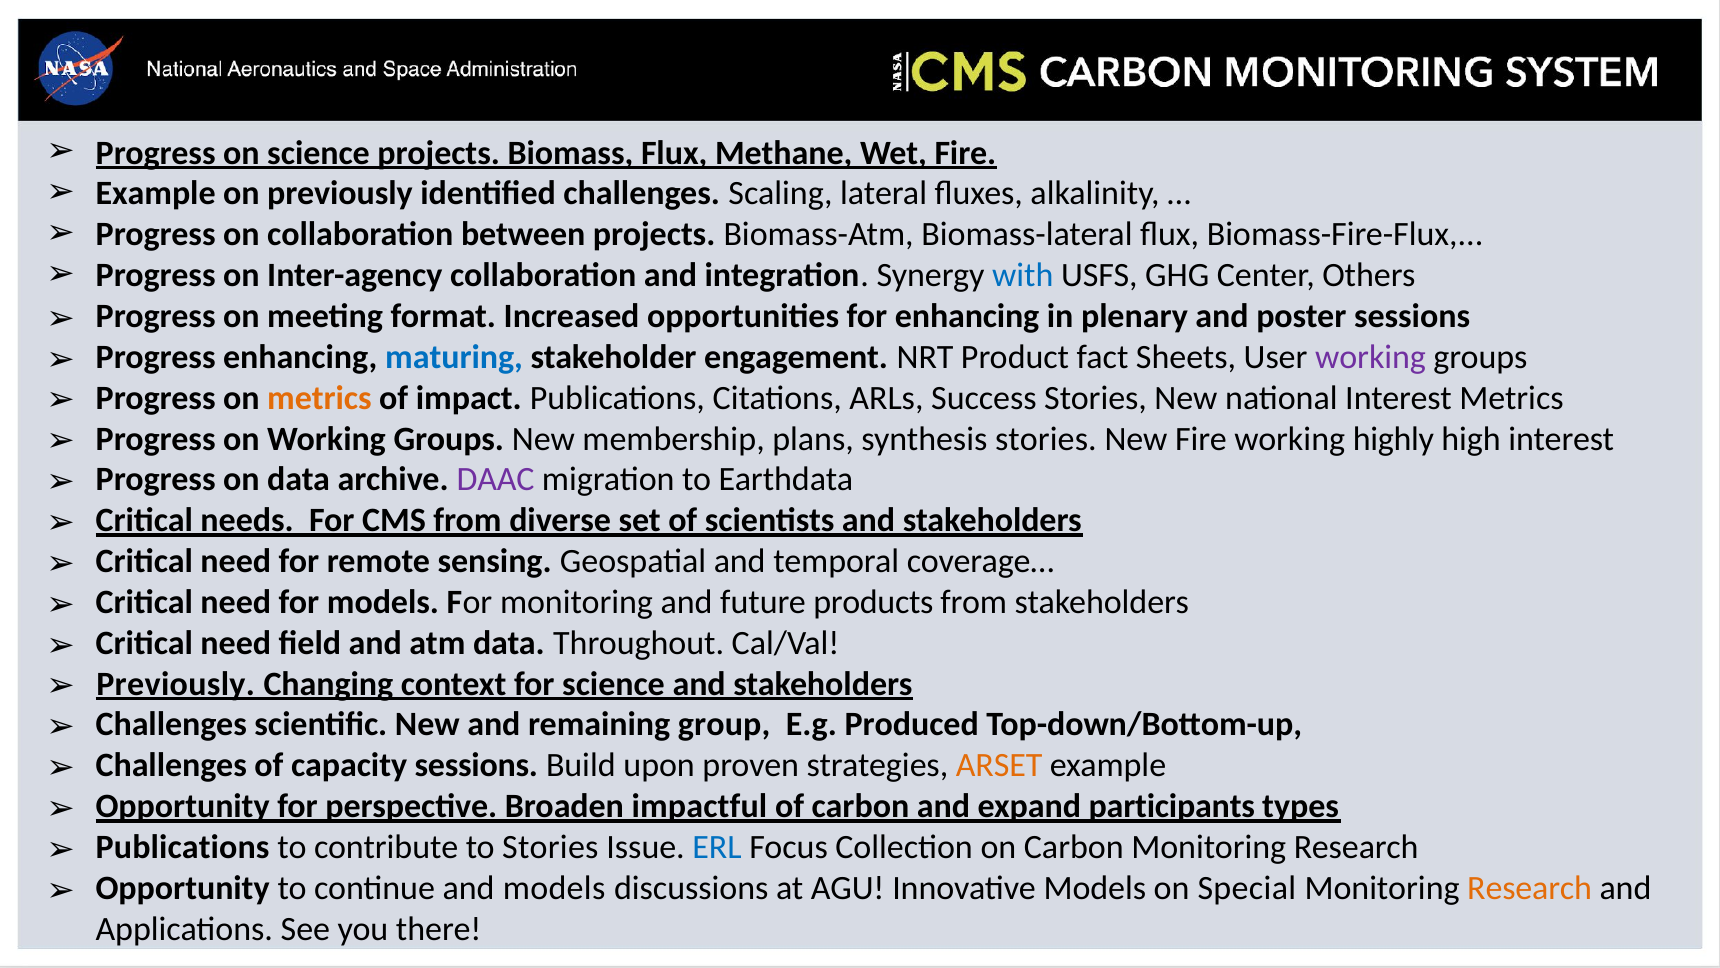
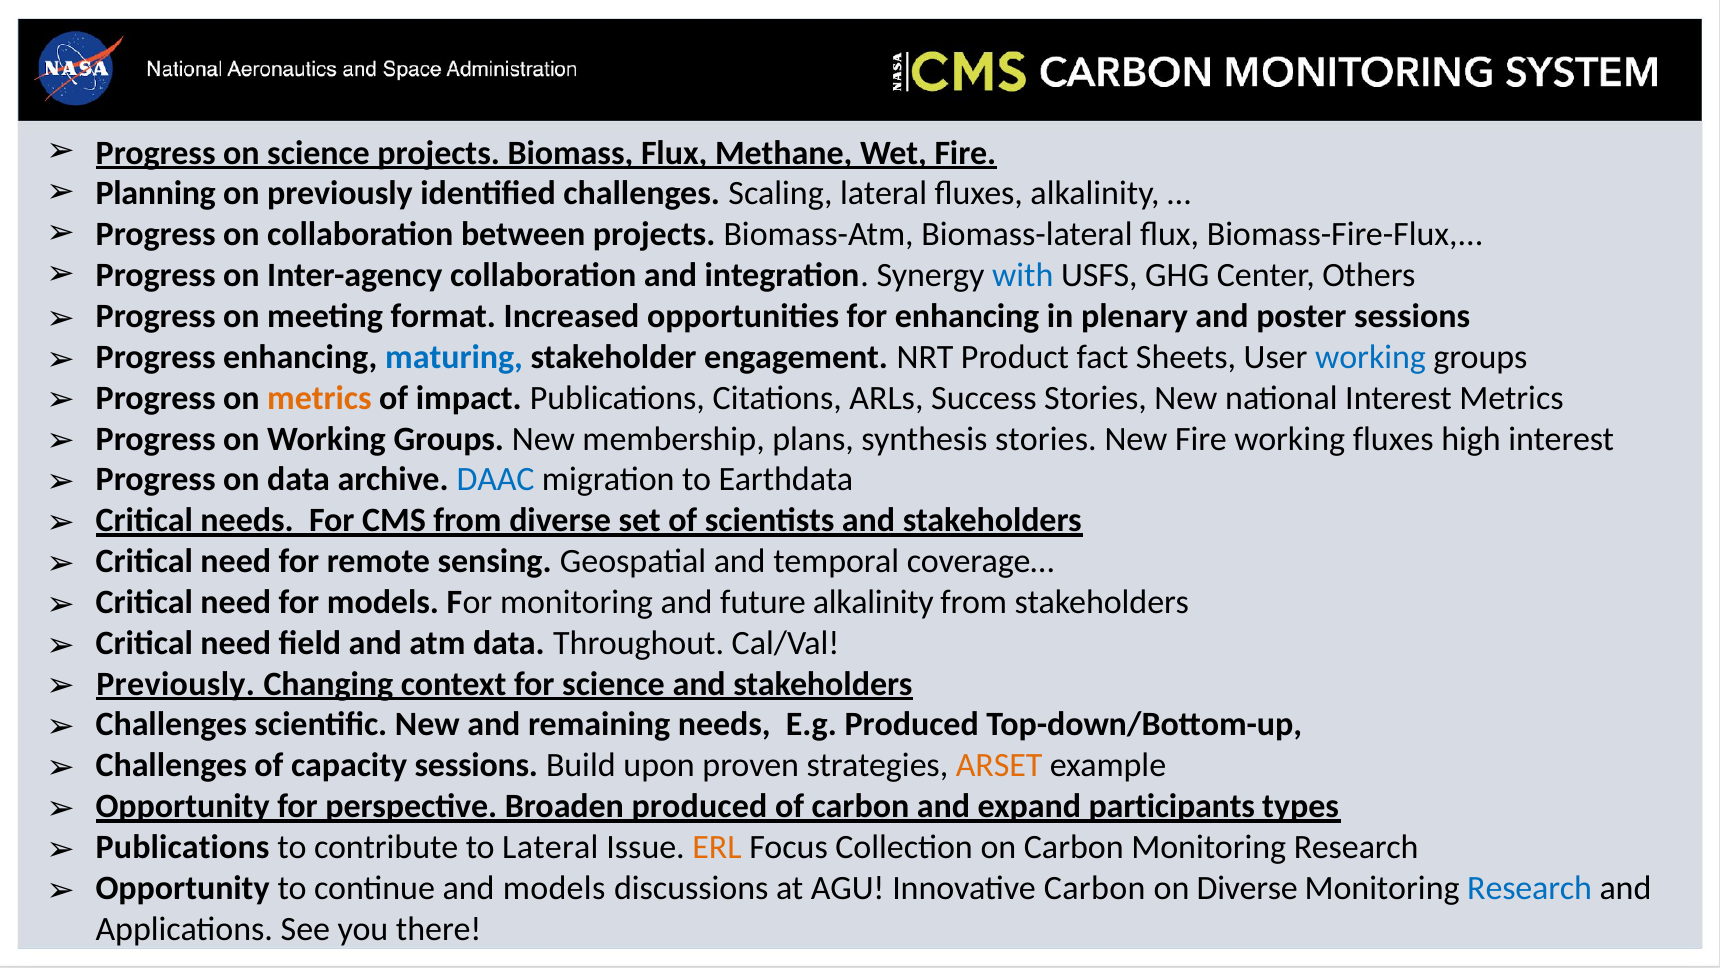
Example at (156, 194): Example -> Planning
working at (1371, 357) colour: purple -> blue
working highly: highly -> fluxes
DAAC colour: purple -> blue
future products: products -> alkalinity
remaining group: group -> needs
Broaden impactful: impactful -> produced
to Stories: Stories -> Lateral
ERL colour: blue -> orange
Innovative Models: Models -> Carbon
on Special: Special -> Diverse
Research at (1530, 888) colour: orange -> blue
